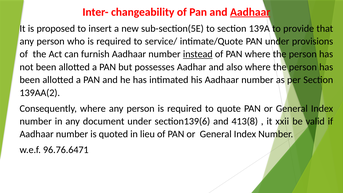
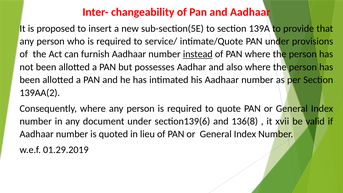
Aadhaar at (250, 12) underline: present -> none
413(8: 413(8 -> 136(8
xxii: xxii -> xvii
96.76.6471: 96.76.6471 -> 01.29.2019
